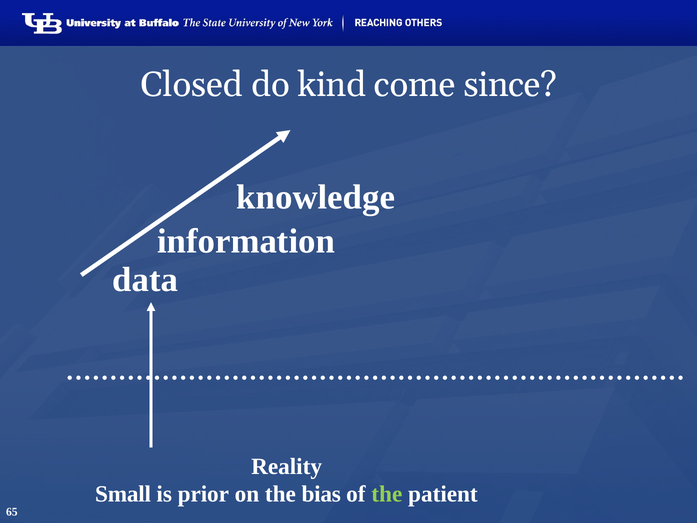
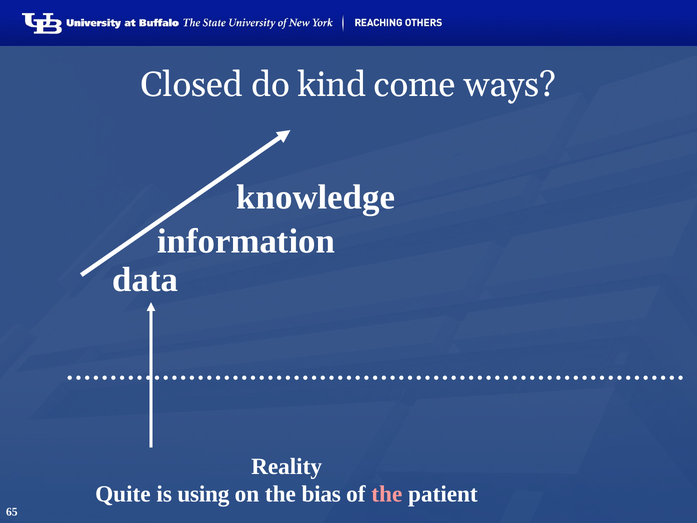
since: since -> ways
Small: Small -> Quite
prior: prior -> using
the at (387, 494) colour: light green -> pink
